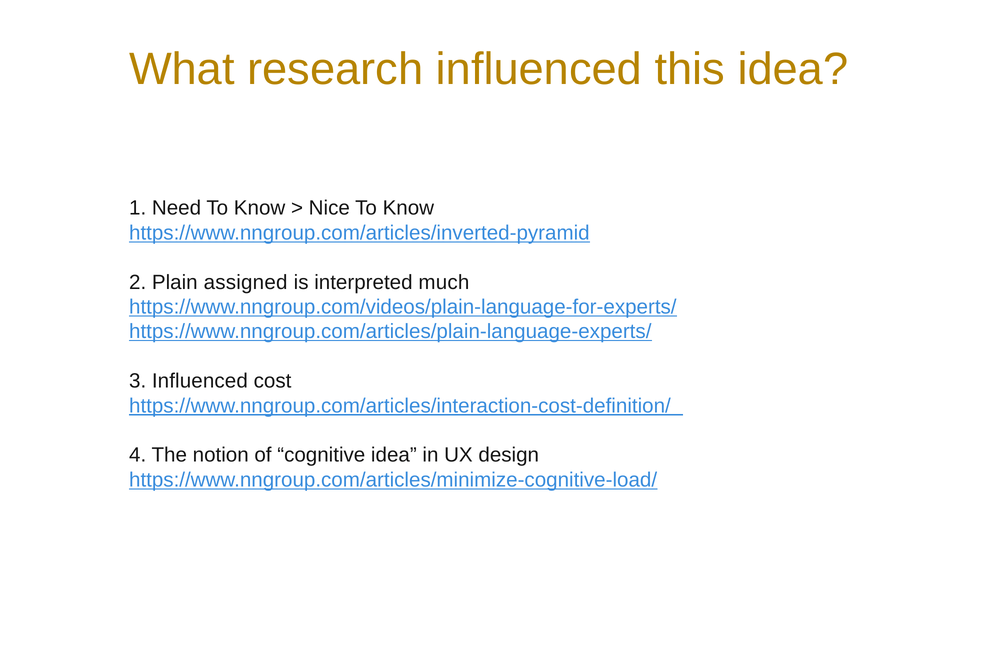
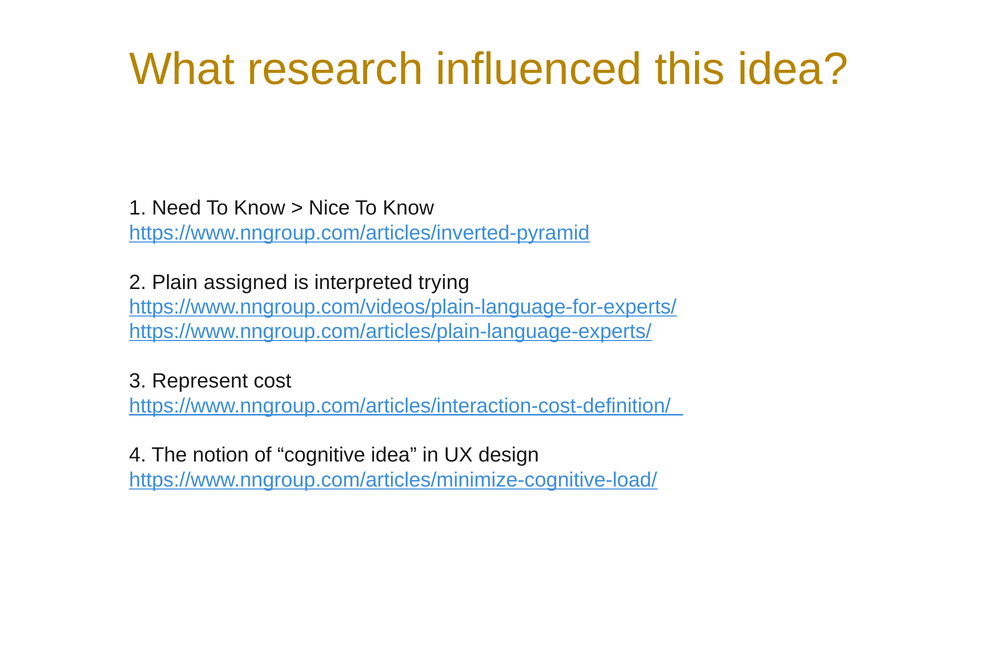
much: much -> trying
3 Influenced: Influenced -> Represent
